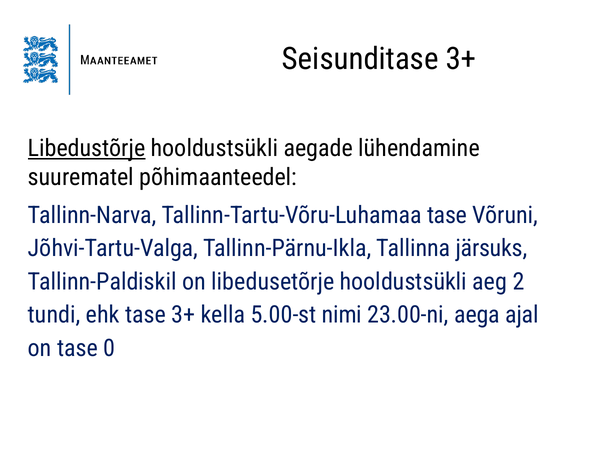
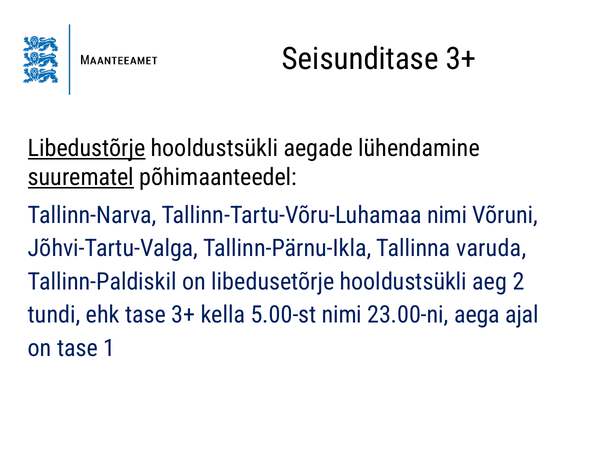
suurematel underline: none -> present
Tallinn-Tartu-Võru-Luhamaa tase: tase -> nimi
järsuks: järsuks -> varuda
0: 0 -> 1
